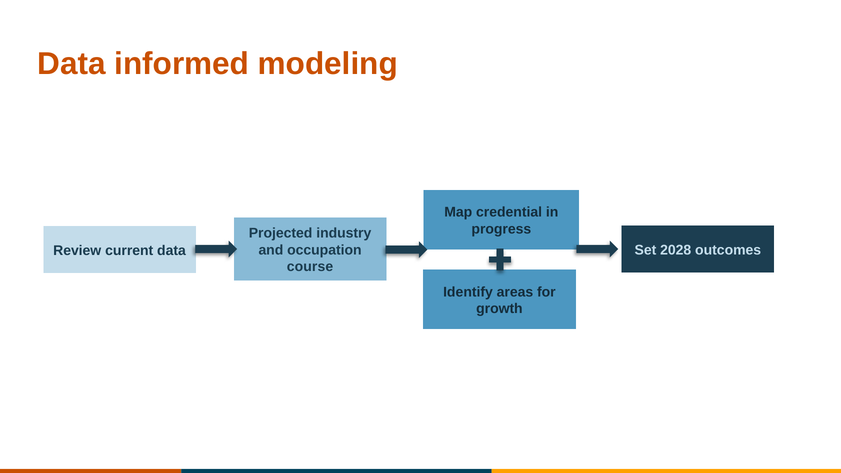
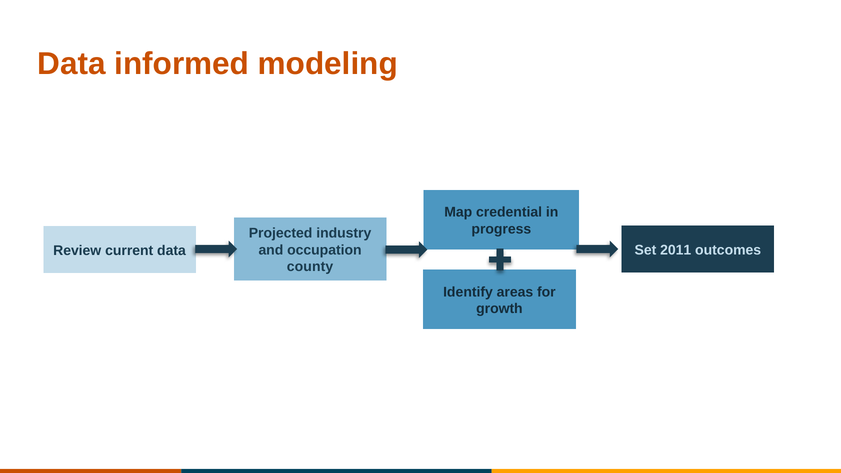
2028: 2028 -> 2011
course: course -> county
